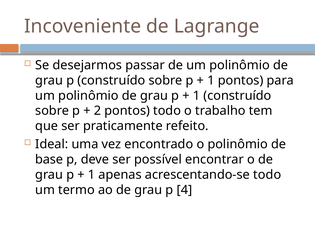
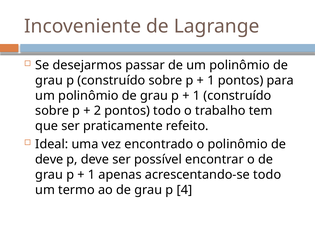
base at (49, 160): base -> deve
